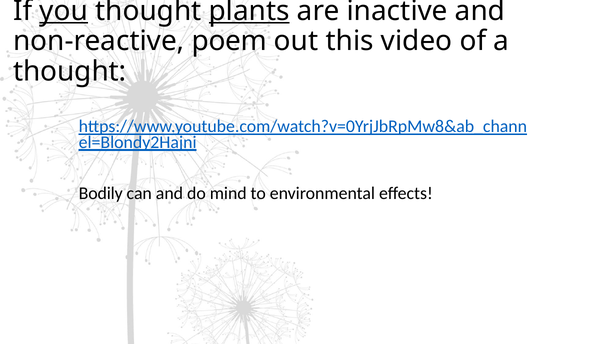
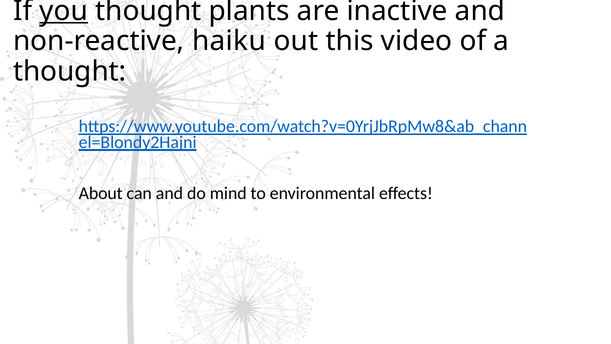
plants underline: present -> none
poem: poem -> haiku
Bodily: Bodily -> About
